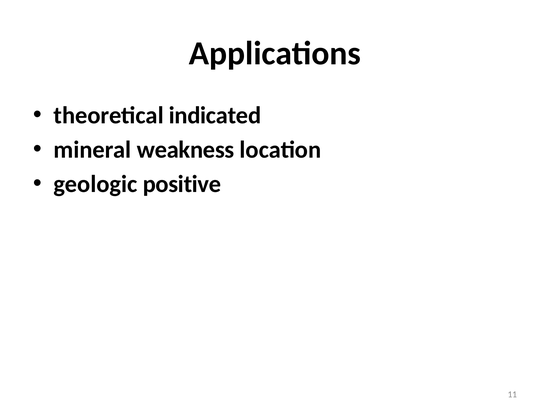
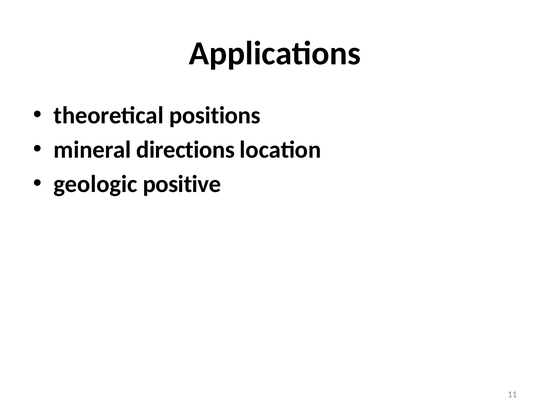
indicated: indicated -> positions
weakness: weakness -> directions
